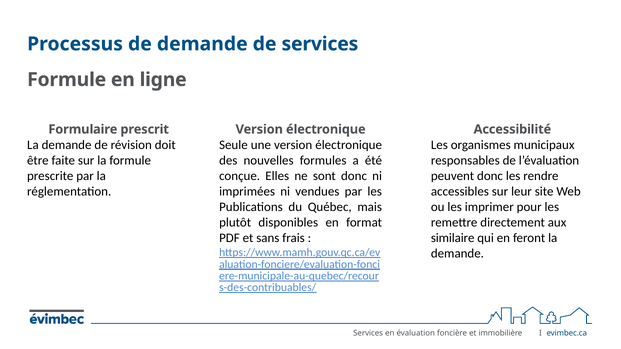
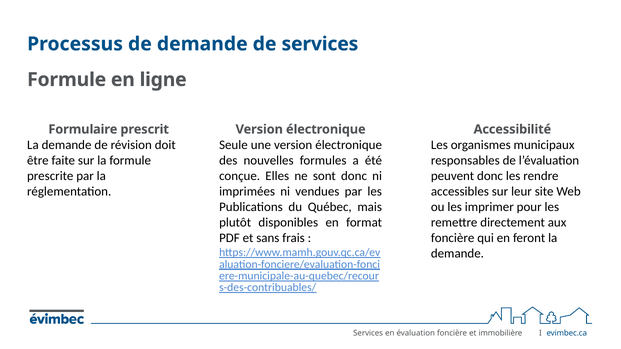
similaire at (453, 238): similaire -> foncière
